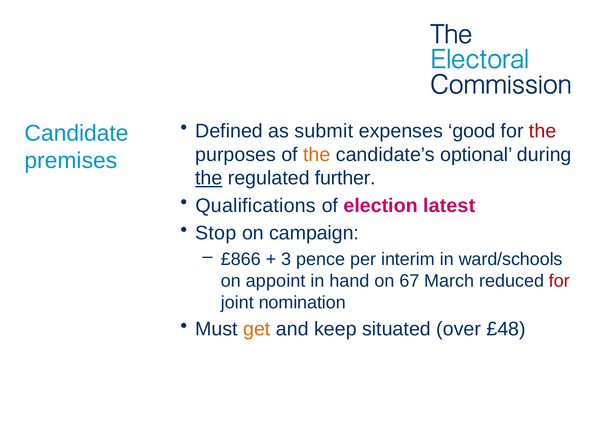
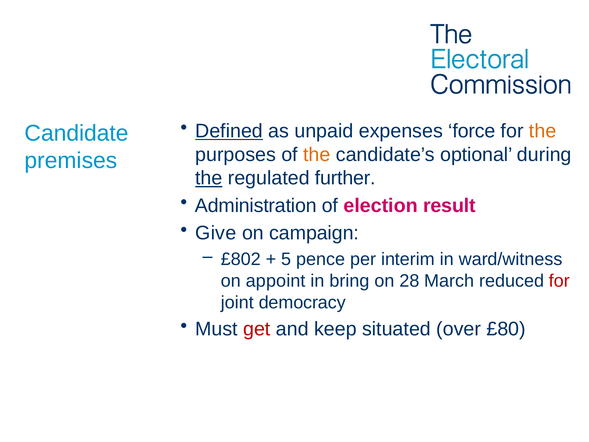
Defined underline: none -> present
submit: submit -> unpaid
good: good -> force
the at (543, 131) colour: red -> orange
Qualifications: Qualifications -> Administration
latest: latest -> result
Stop: Stop -> Give
£866: £866 -> £802
3: 3 -> 5
ward/schools: ward/schools -> ward/witness
hand: hand -> bring
67: 67 -> 28
nomination: nomination -> democracy
get colour: orange -> red
£48: £48 -> £80
